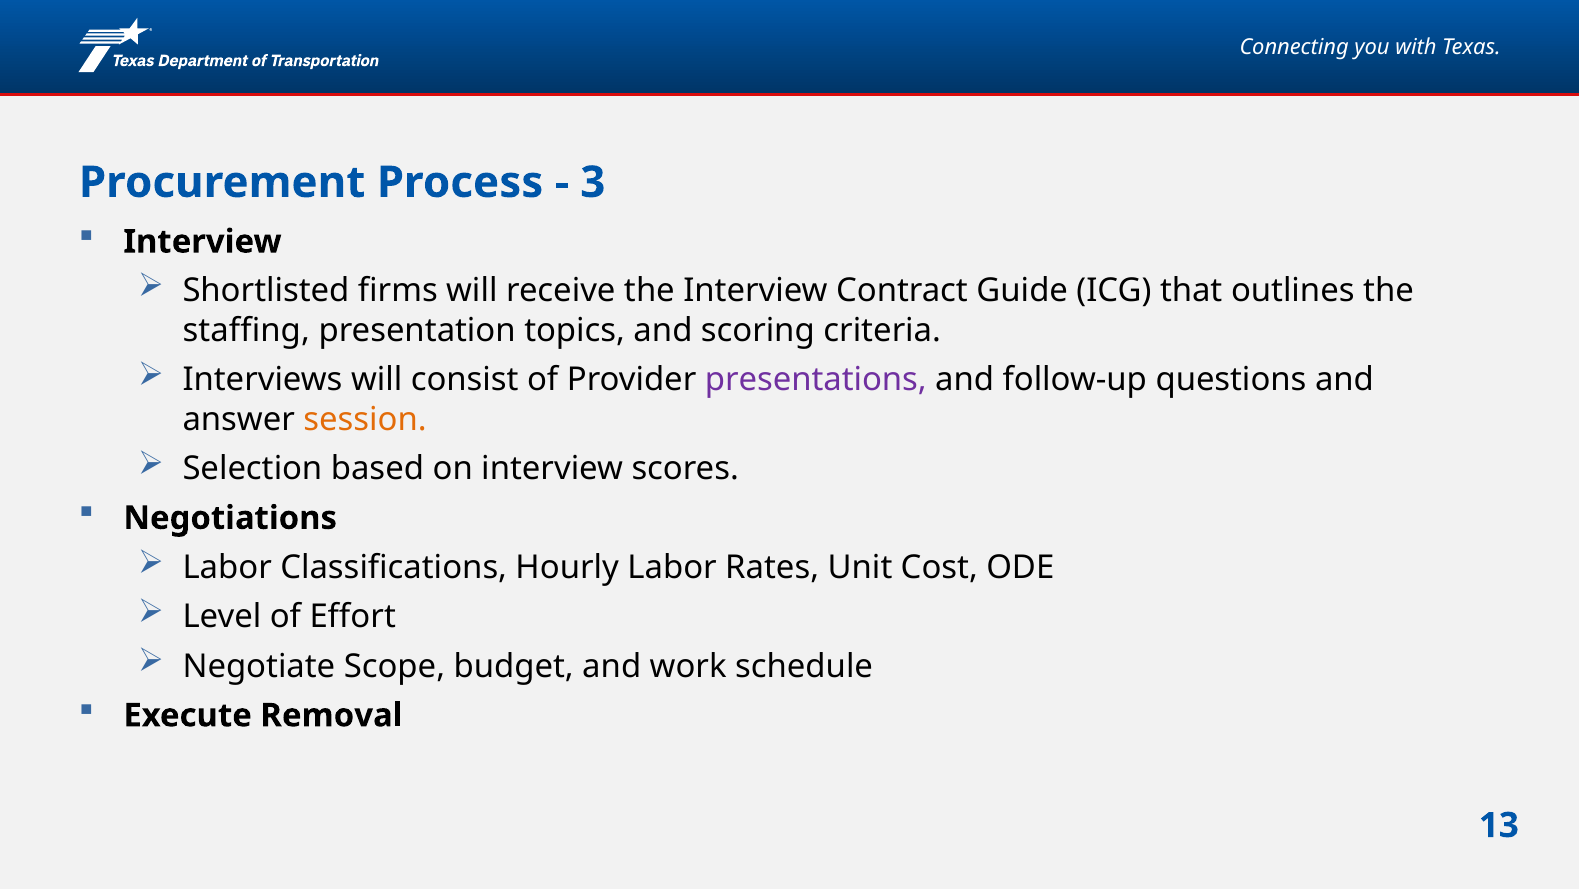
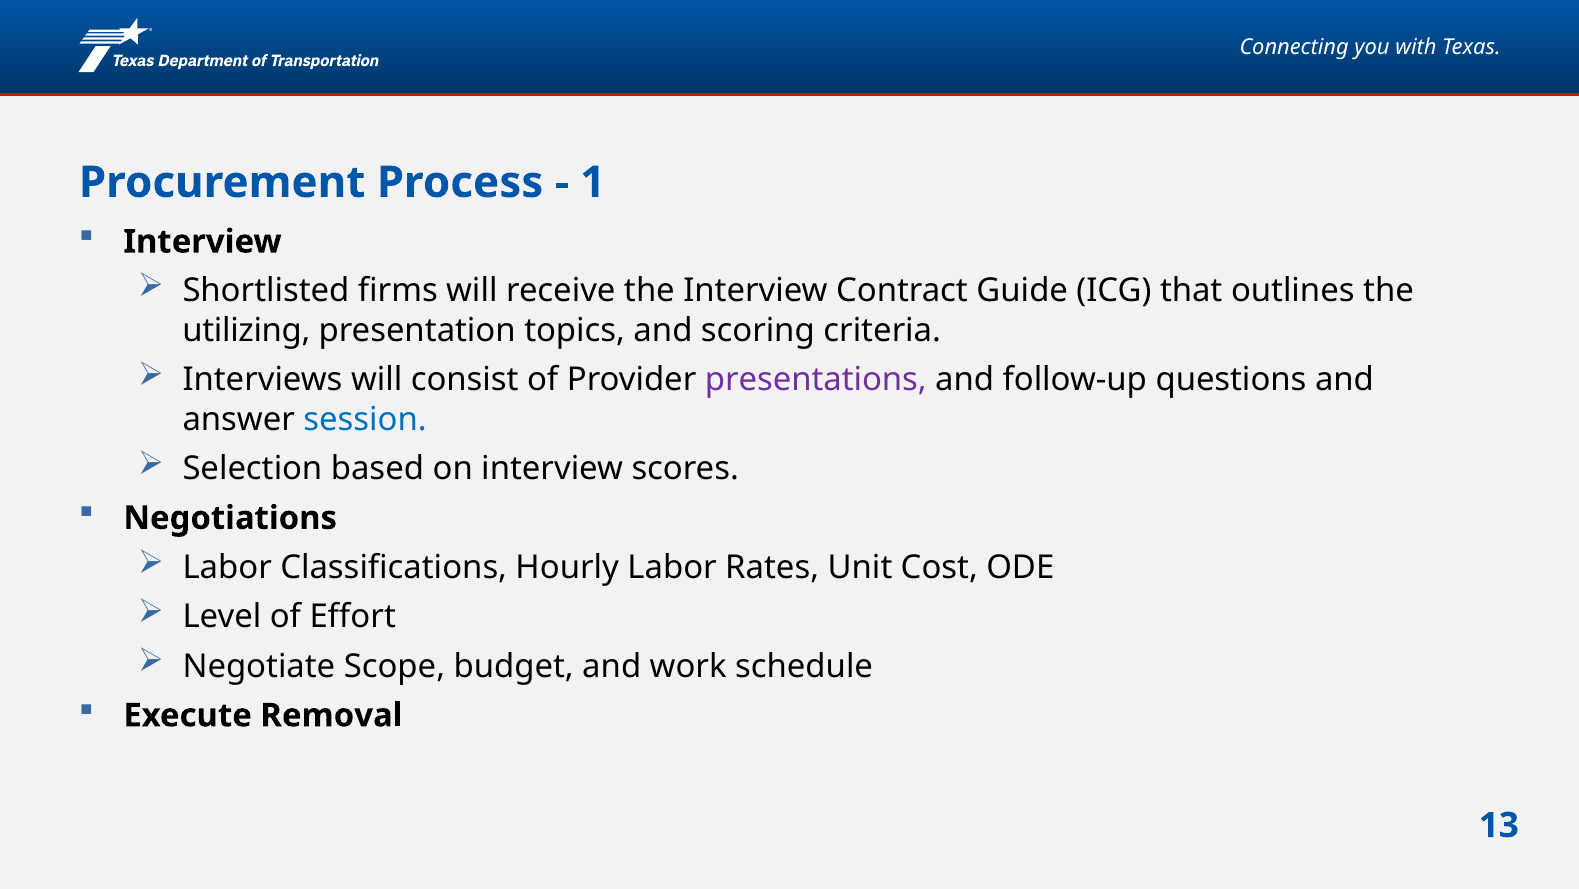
3: 3 -> 1
staffing: staffing -> utilizing
session colour: orange -> blue
